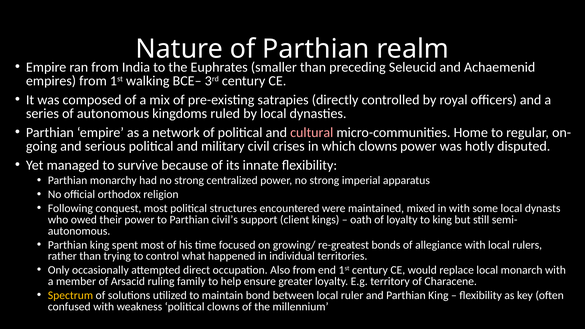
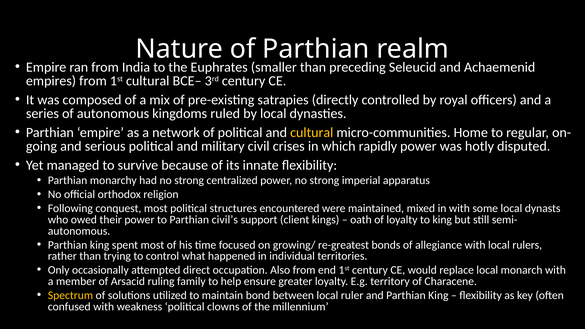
1st walking: walking -> cultural
cultural at (312, 133) colour: pink -> yellow
which clowns: clowns -> rapidly
